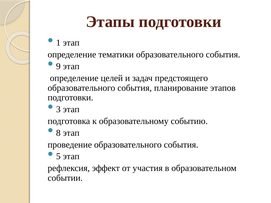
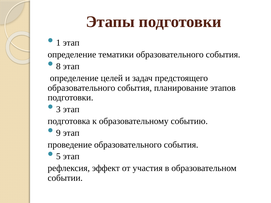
9: 9 -> 8
8: 8 -> 9
